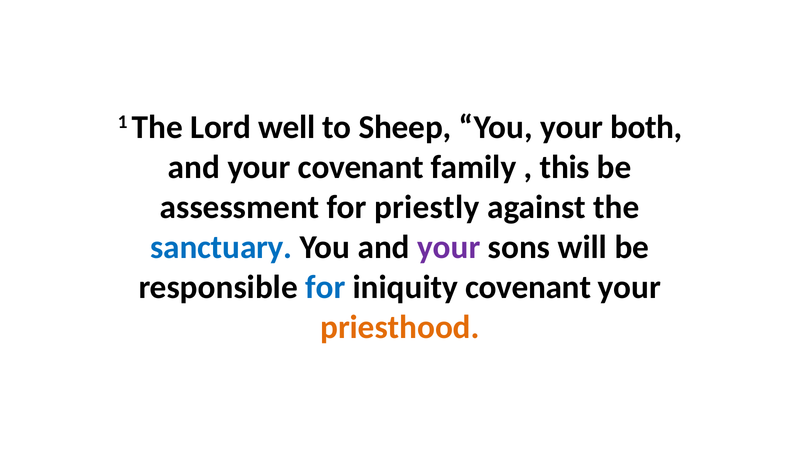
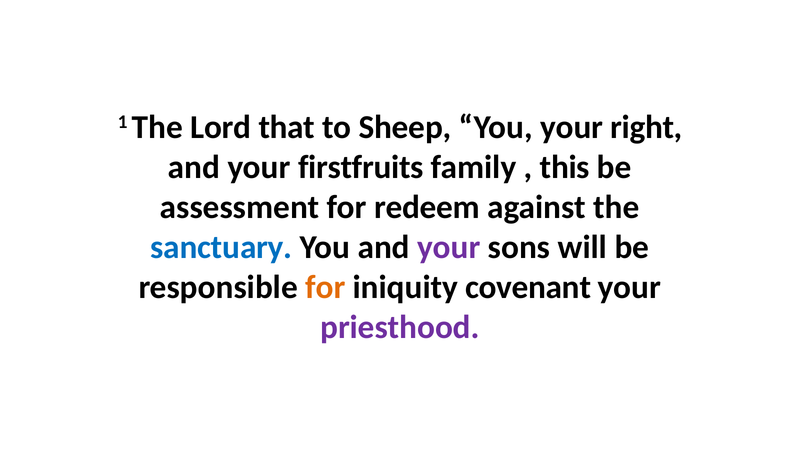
well: well -> that
both: both -> right
your covenant: covenant -> firstfruits
priestly: priestly -> redeem
for at (325, 287) colour: blue -> orange
priesthood colour: orange -> purple
